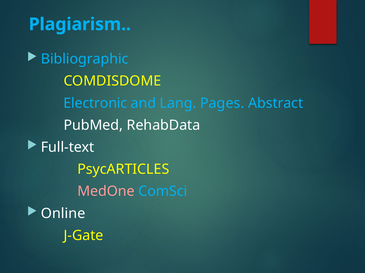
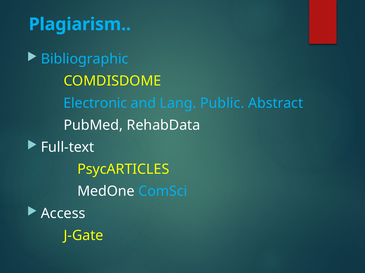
Pages: Pages -> Public
MedOne colour: pink -> white
Online: Online -> Access
